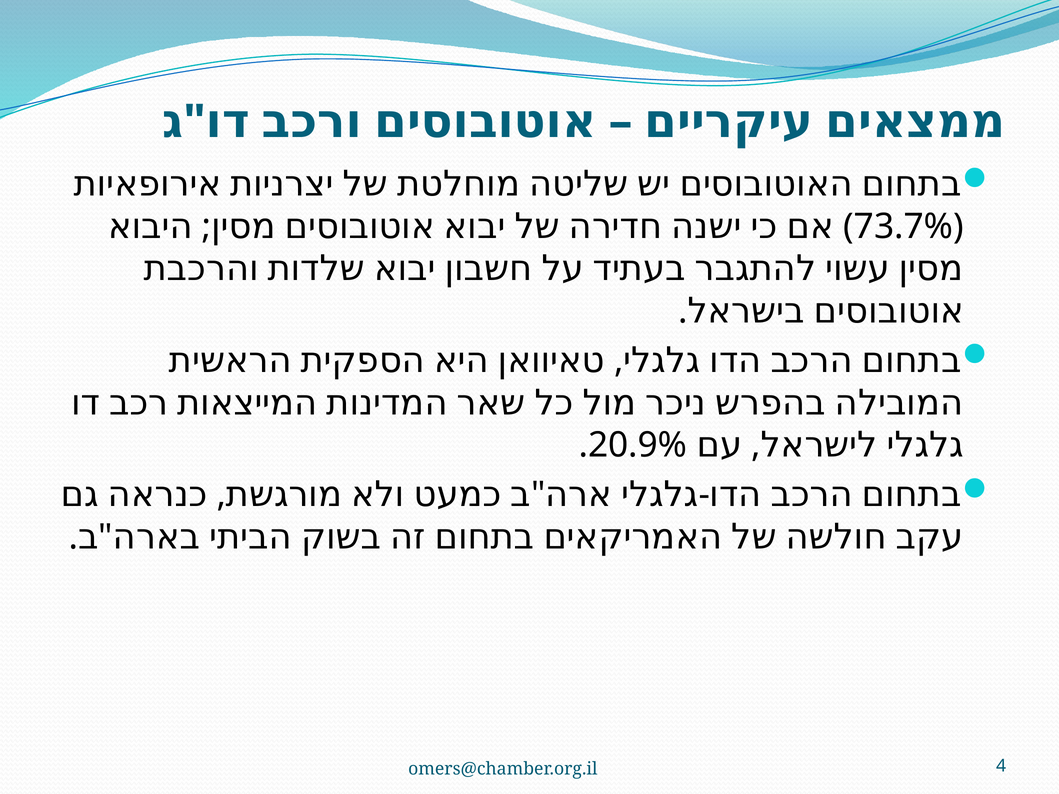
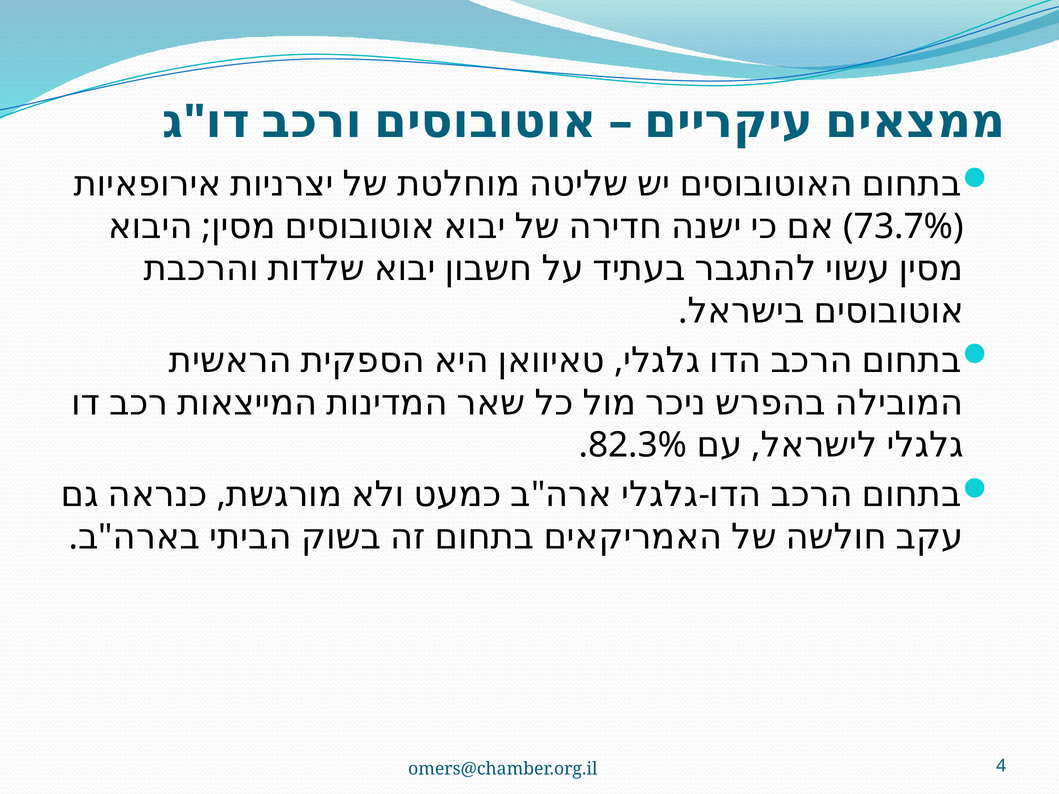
20.9%: 20.9% -> 82.3%
